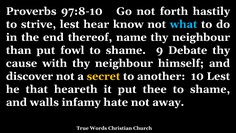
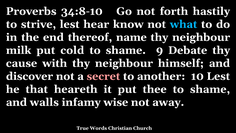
97:8-10: 97:8-10 -> 34:8-10
than: than -> milk
fowl: fowl -> cold
secret colour: yellow -> pink
hate: hate -> wise
